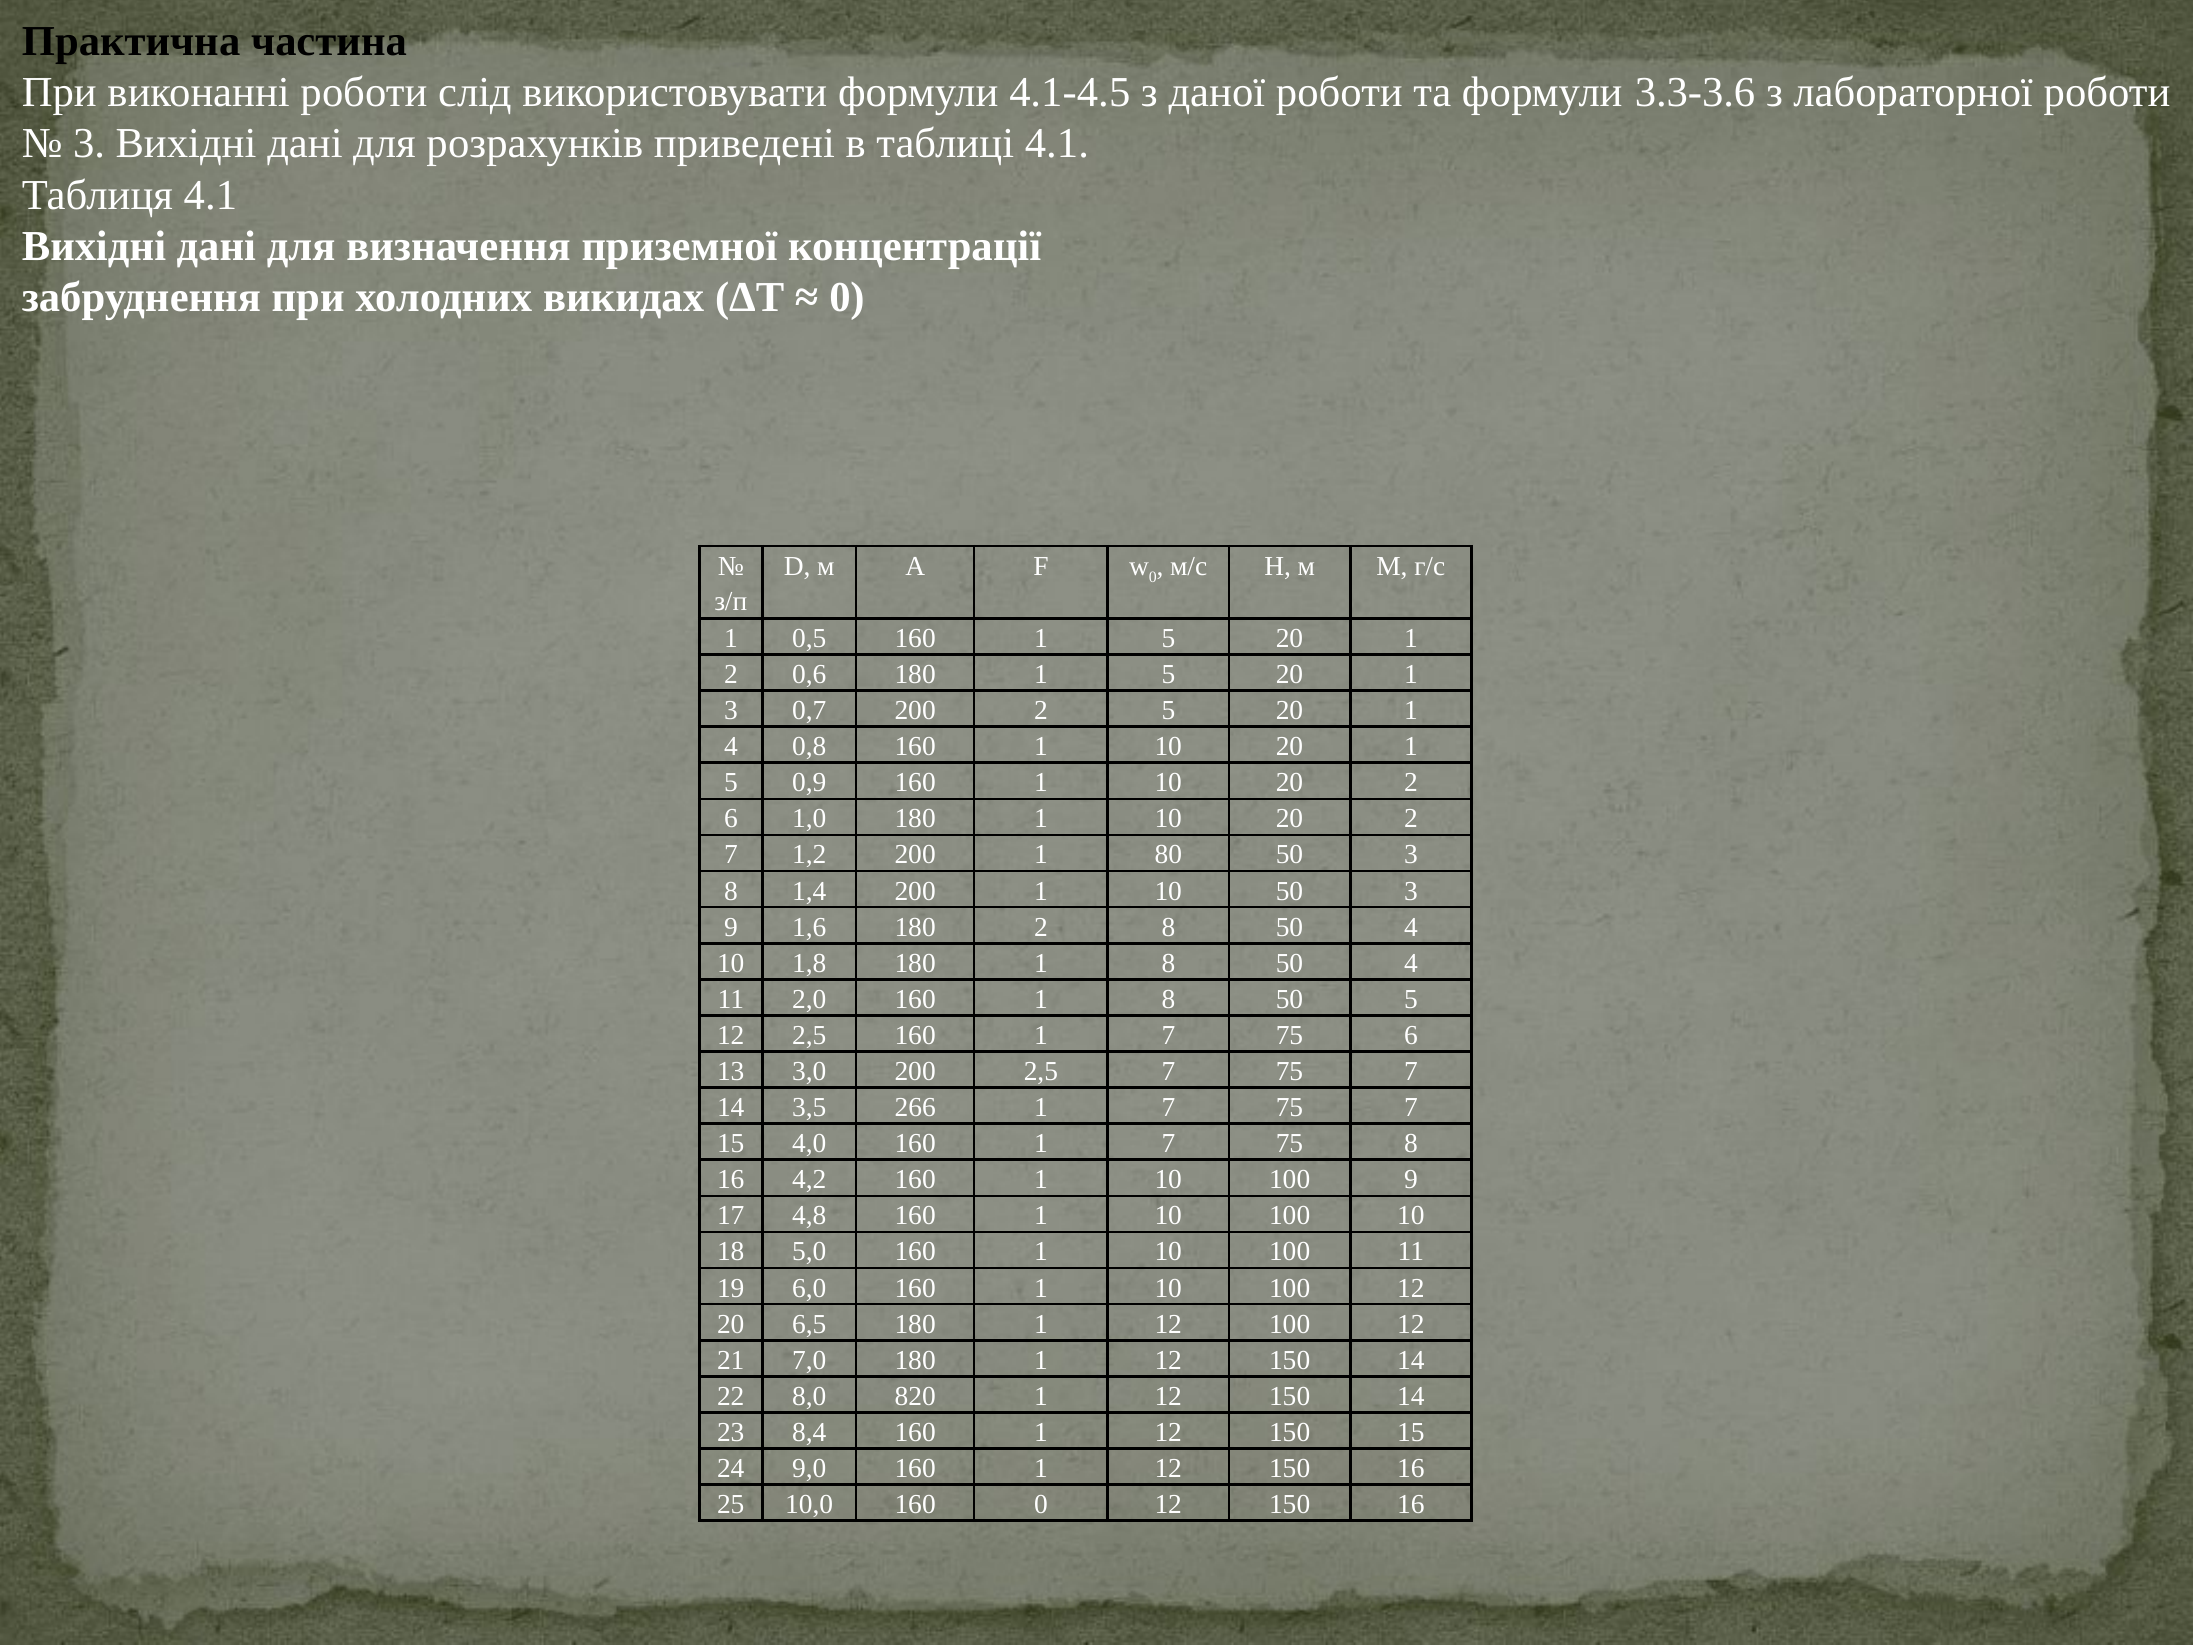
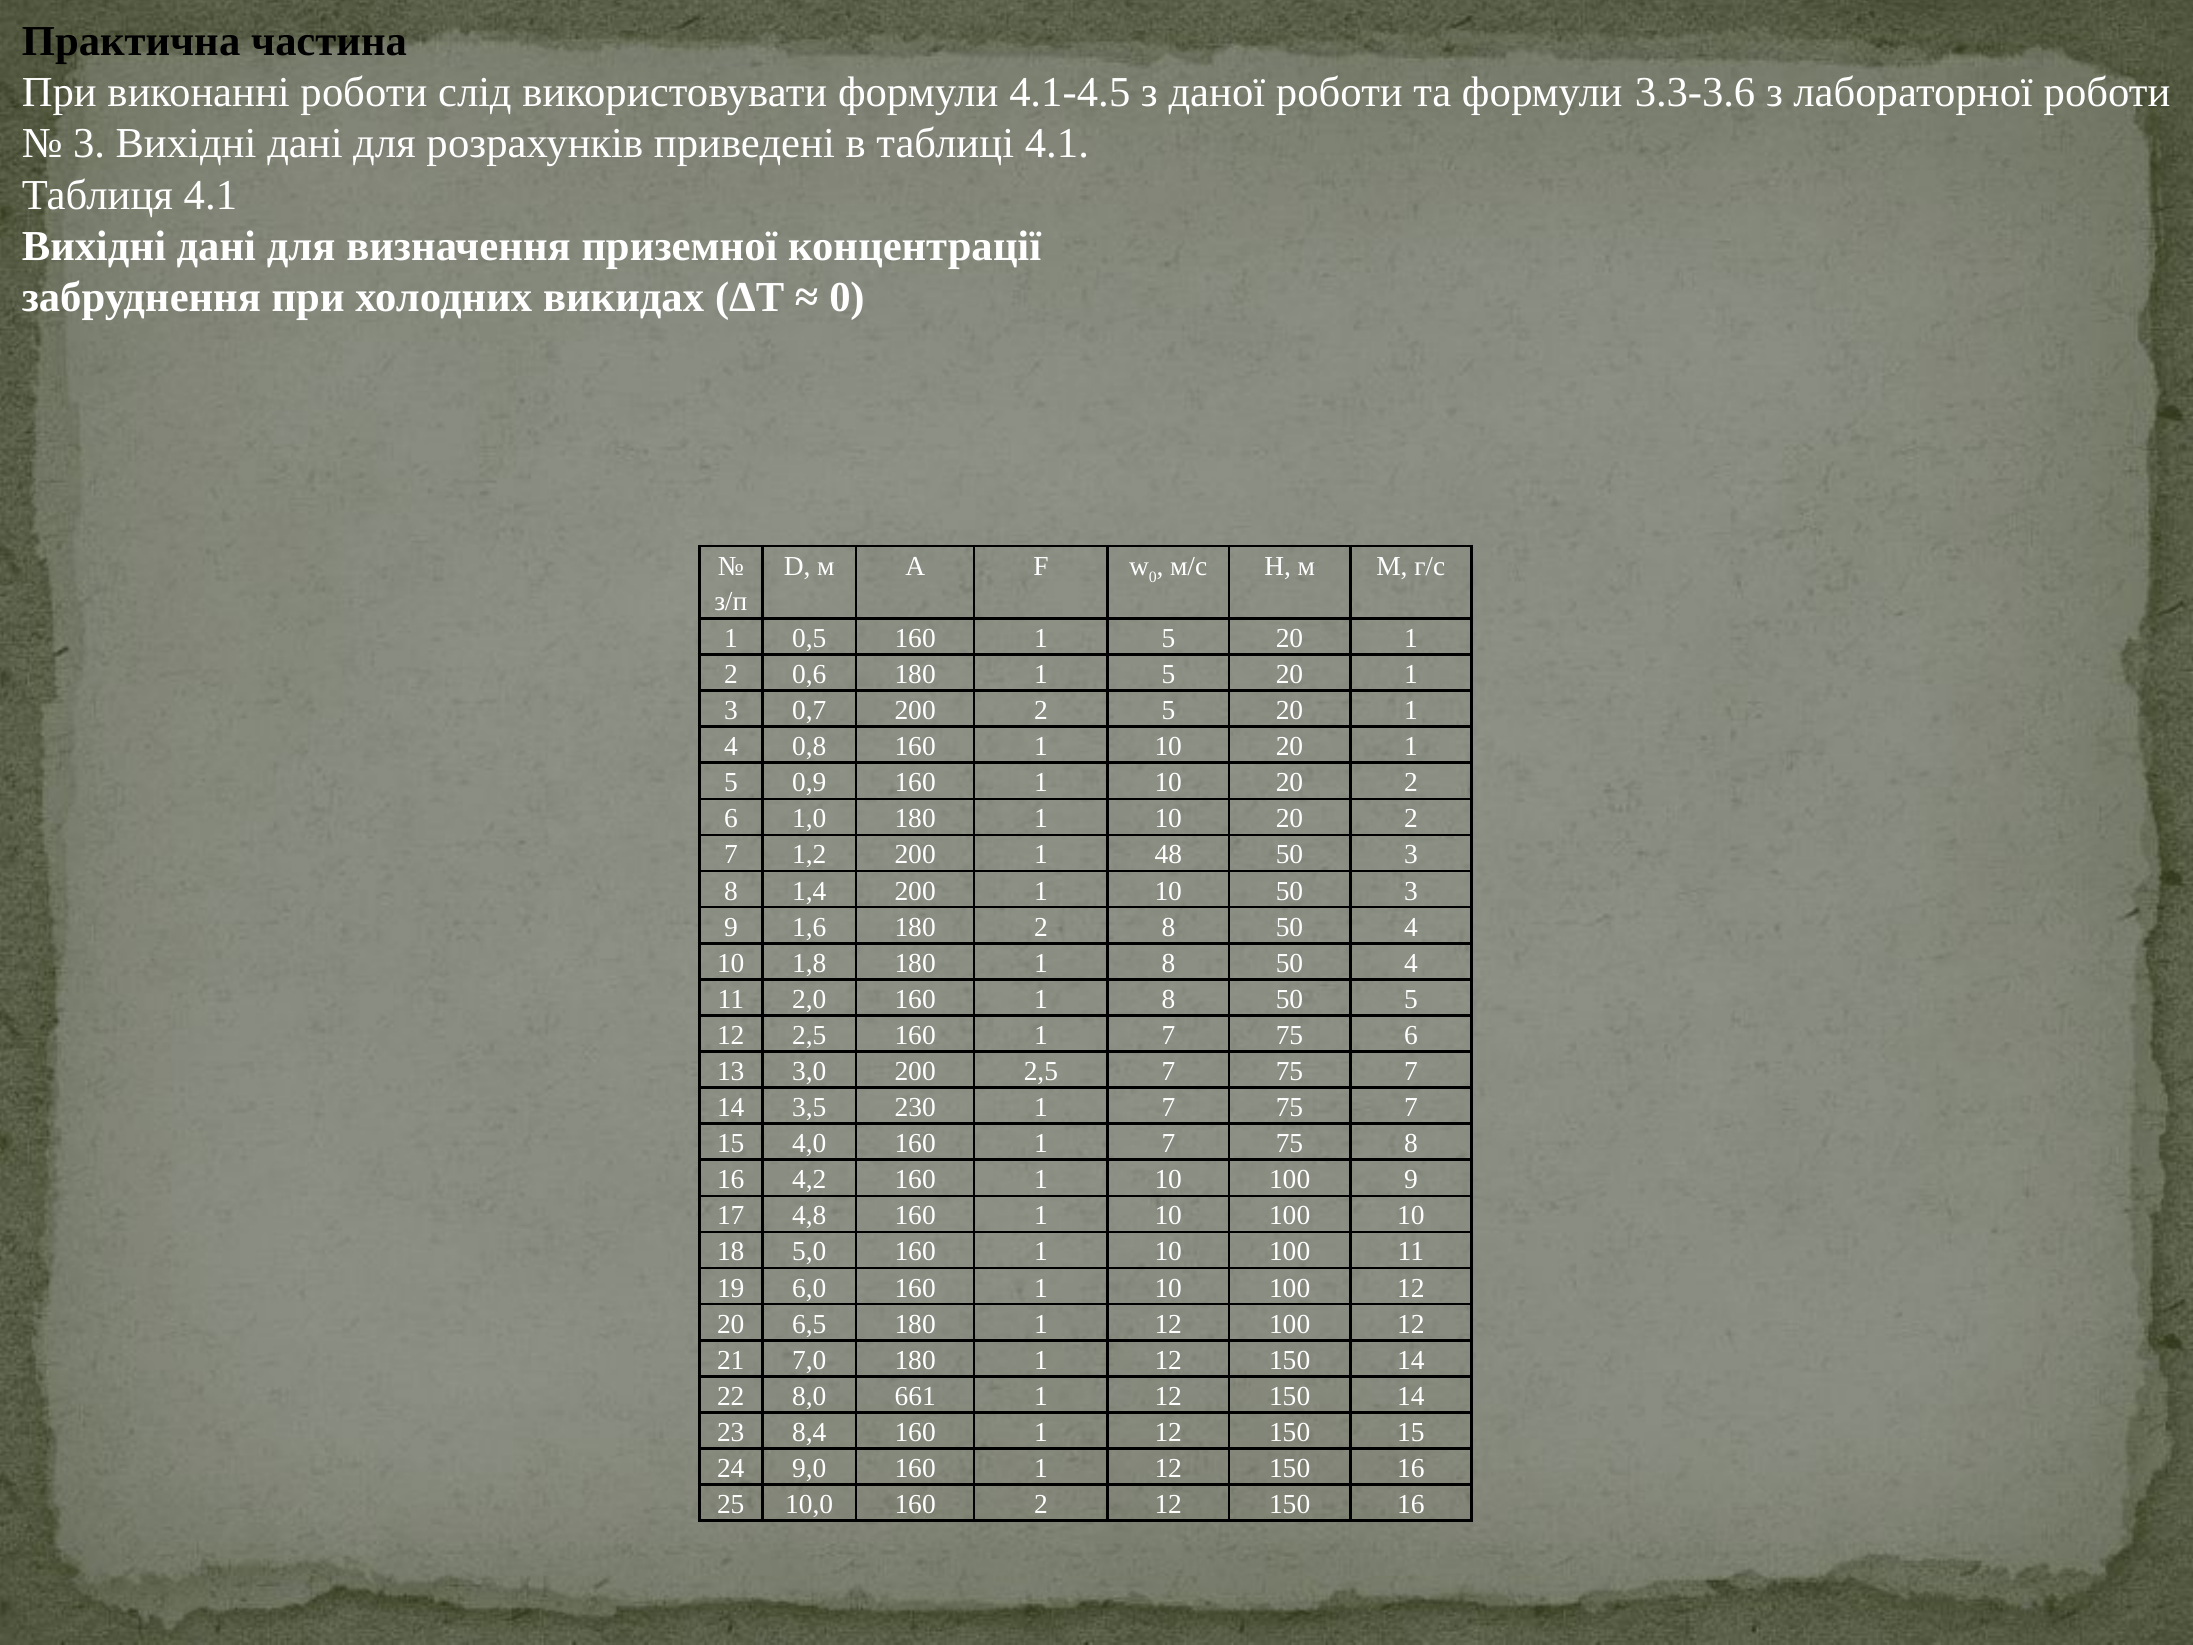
80: 80 -> 48
266: 266 -> 230
820: 820 -> 661
160 0: 0 -> 2
